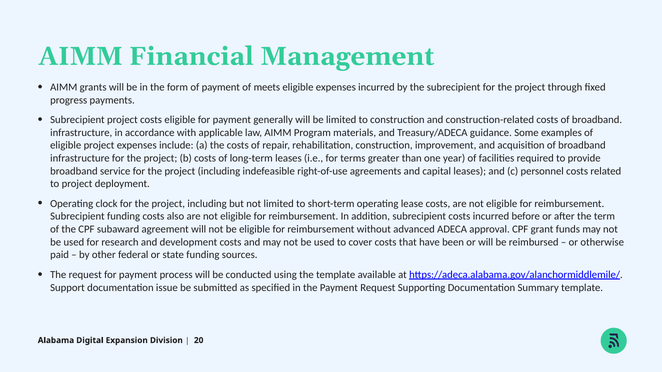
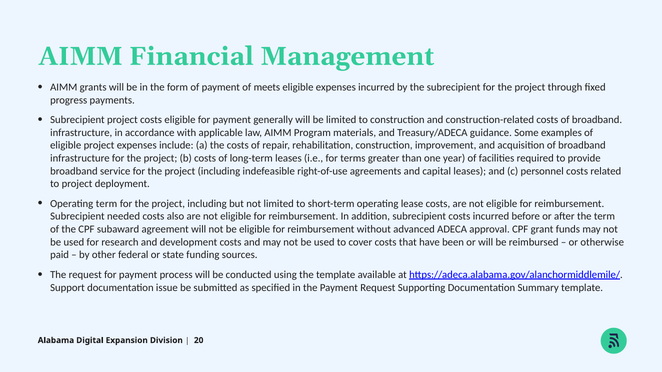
Operating clock: clock -> term
Subrecipient funding: funding -> needed
